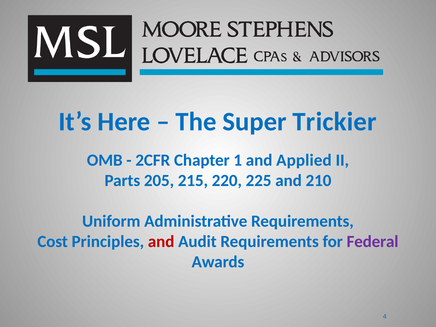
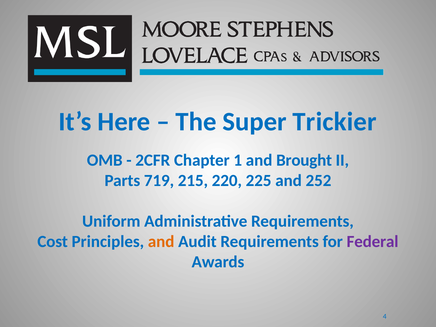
Applied: Applied -> Brought
205: 205 -> 719
210: 210 -> 252
and at (161, 242) colour: red -> orange
